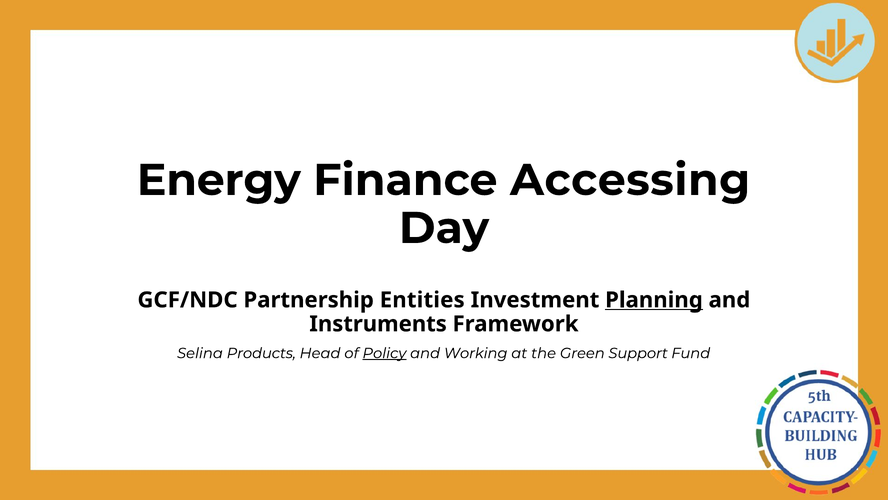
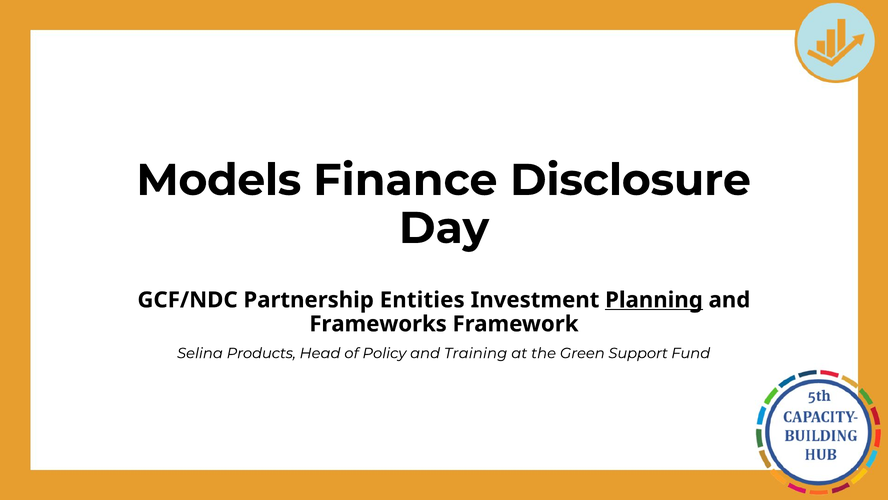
Energy: Energy -> Models
Accessing: Accessing -> Disclosure
Instruments: Instruments -> Frameworks
Policy underline: present -> none
Working: Working -> Training
